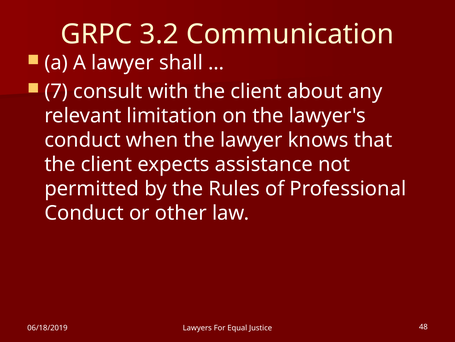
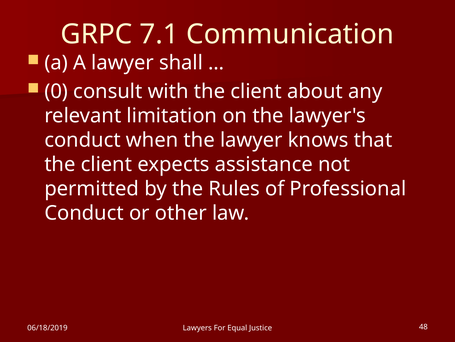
3.2: 3.2 -> 7.1
7: 7 -> 0
